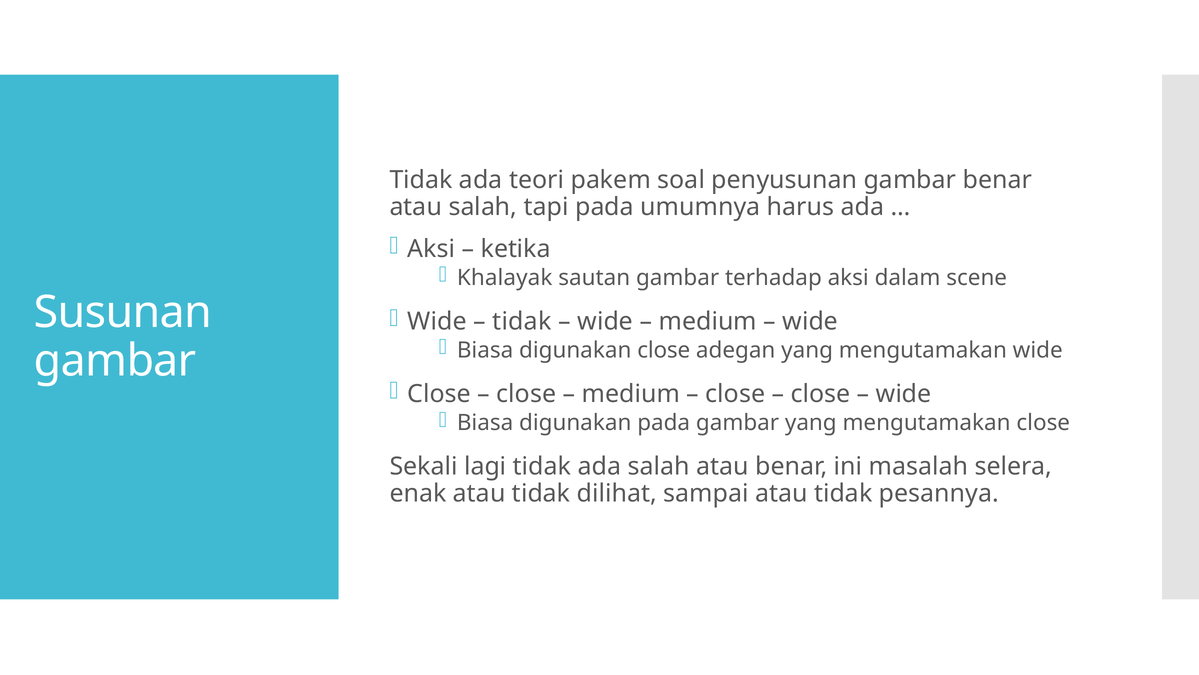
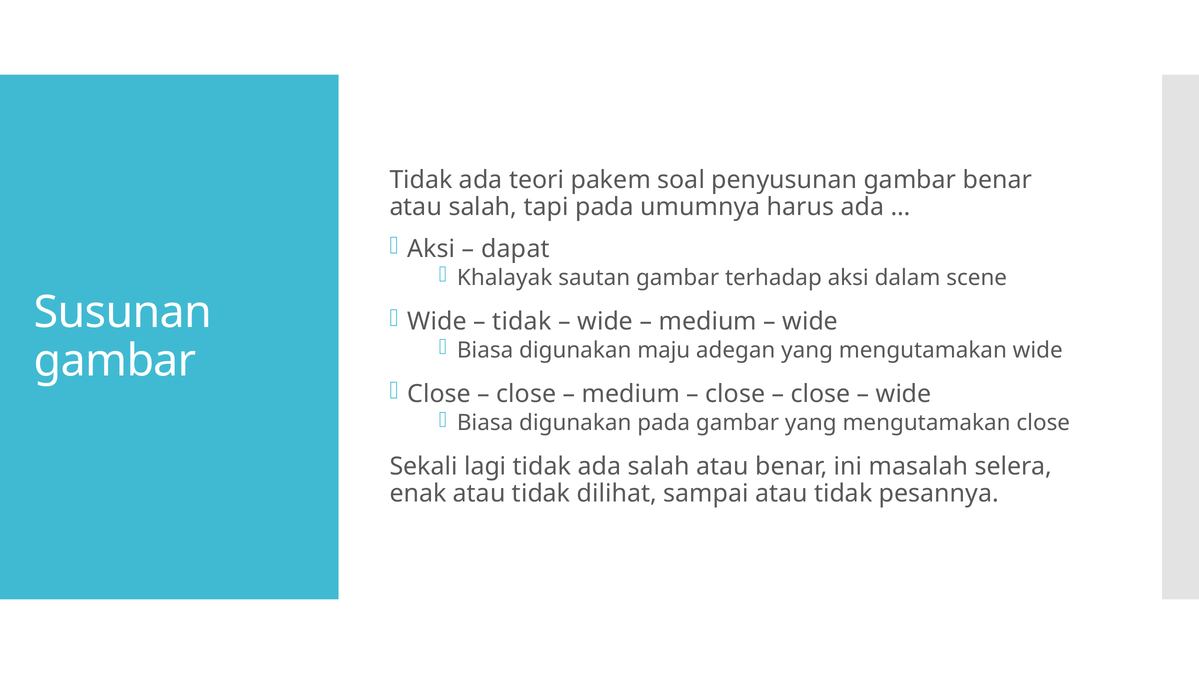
ketika: ketika -> dapat
digunakan close: close -> maju
